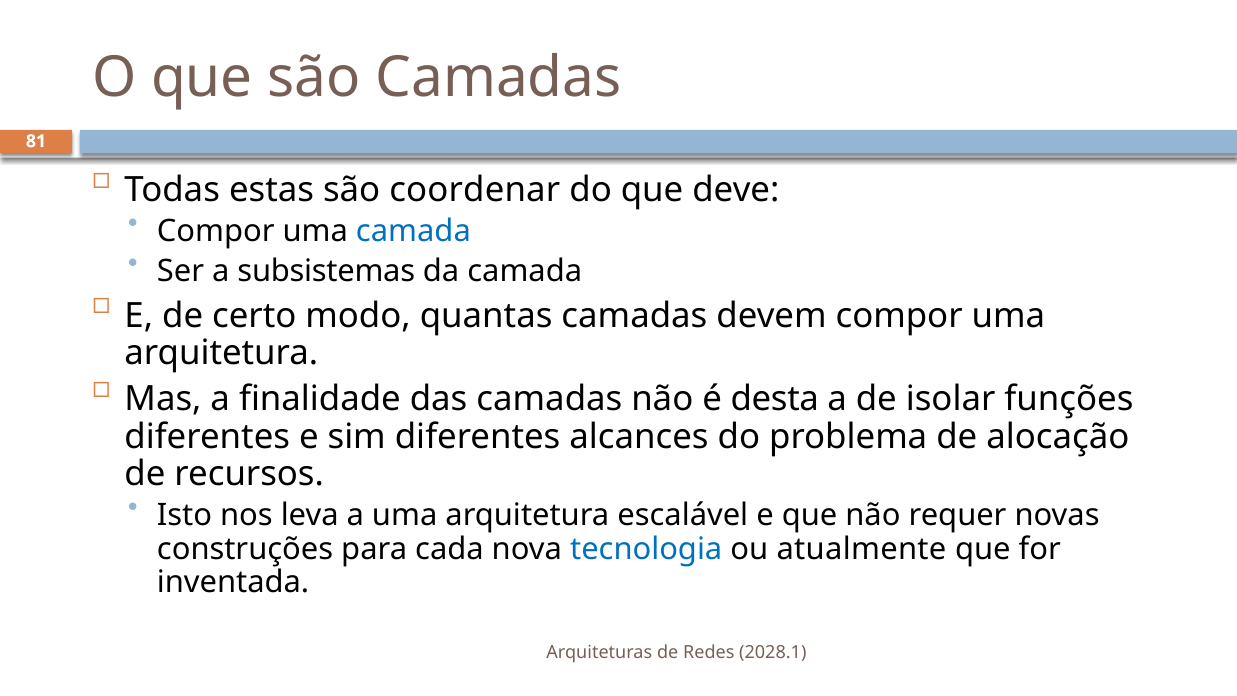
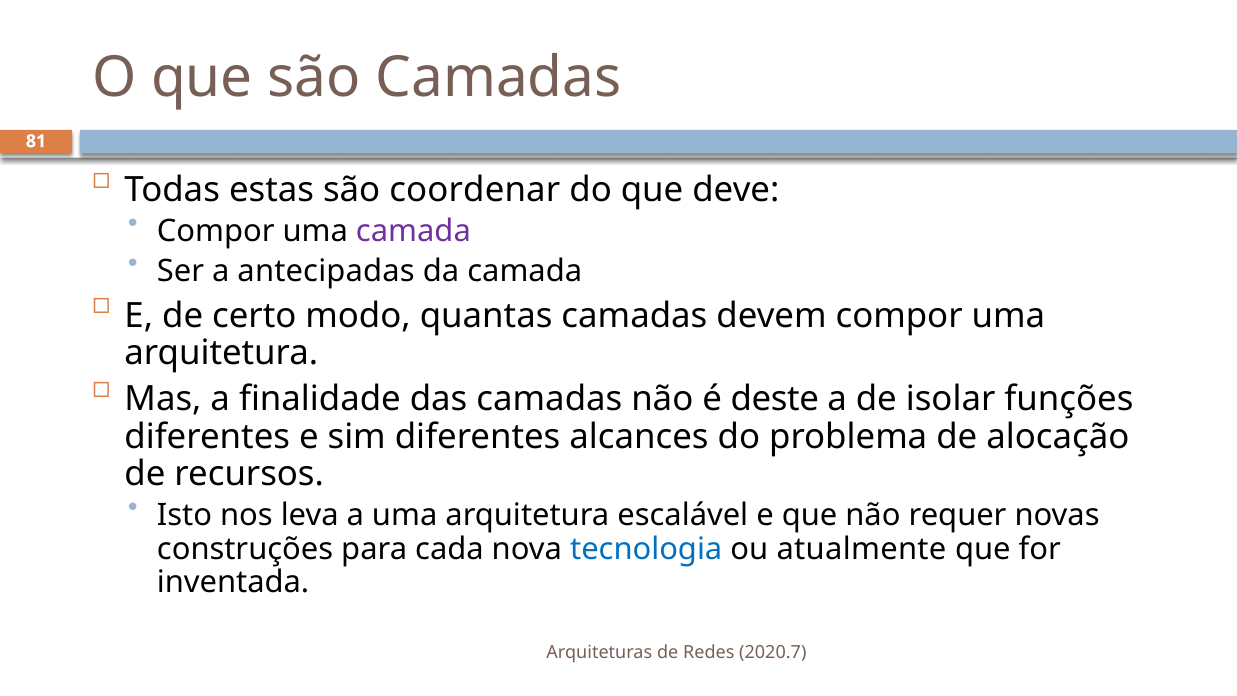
camada at (413, 232) colour: blue -> purple
subsistemas: subsistemas -> antecipadas
desta: desta -> deste
2028.1: 2028.1 -> 2020.7
